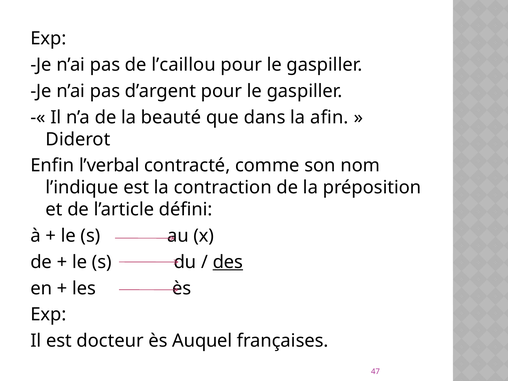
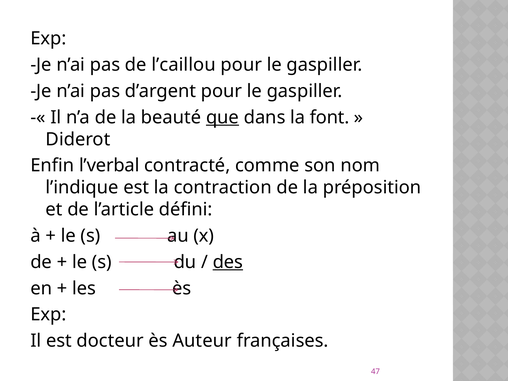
que underline: none -> present
afin: afin -> font
Auquel: Auquel -> Auteur
